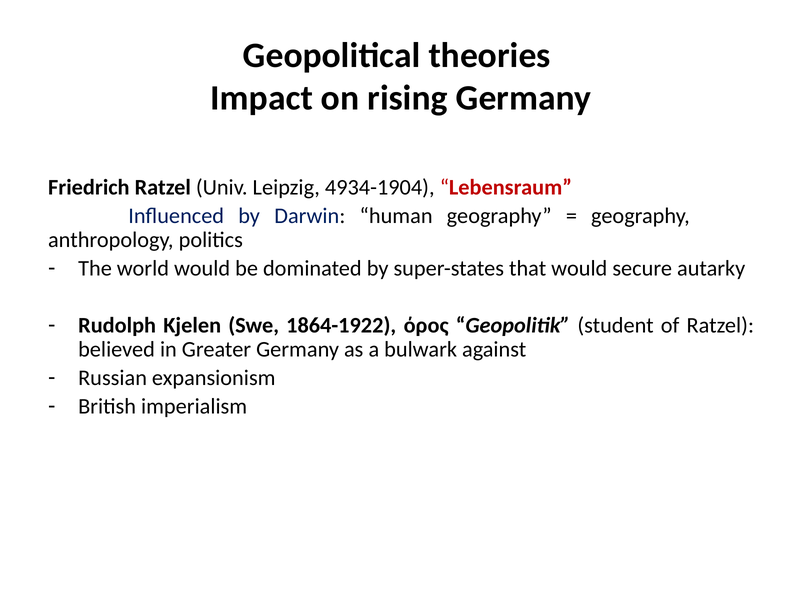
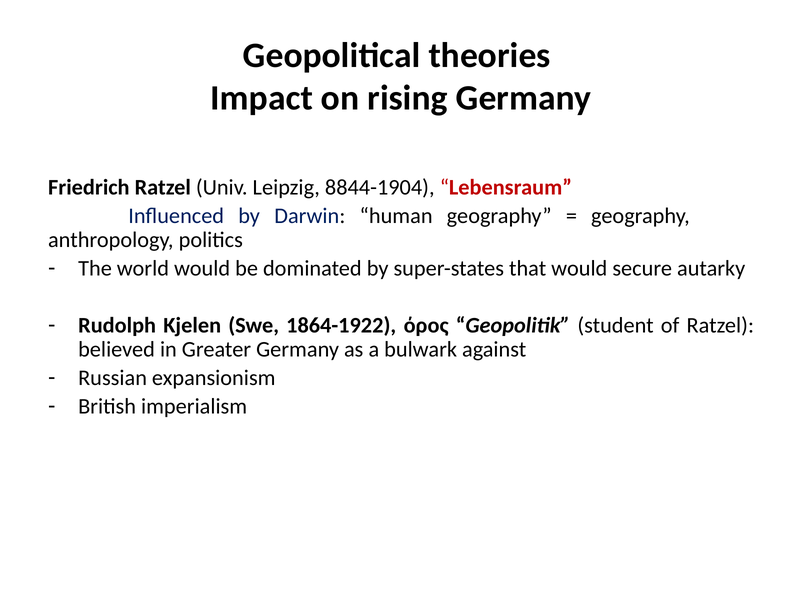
4934-1904: 4934-1904 -> 8844-1904
